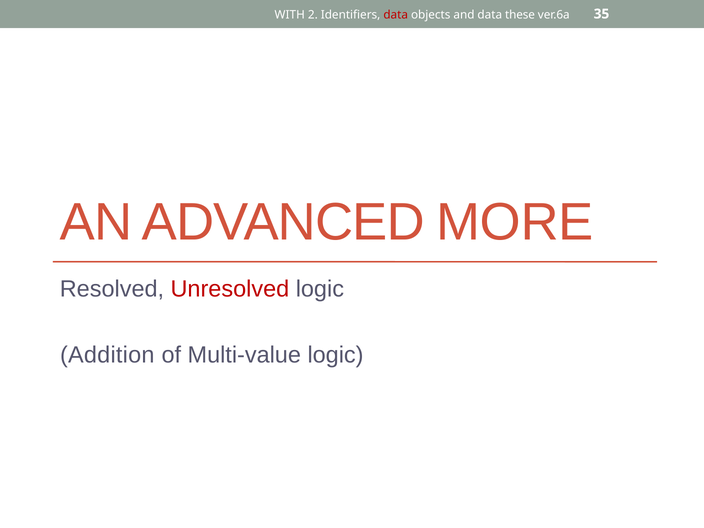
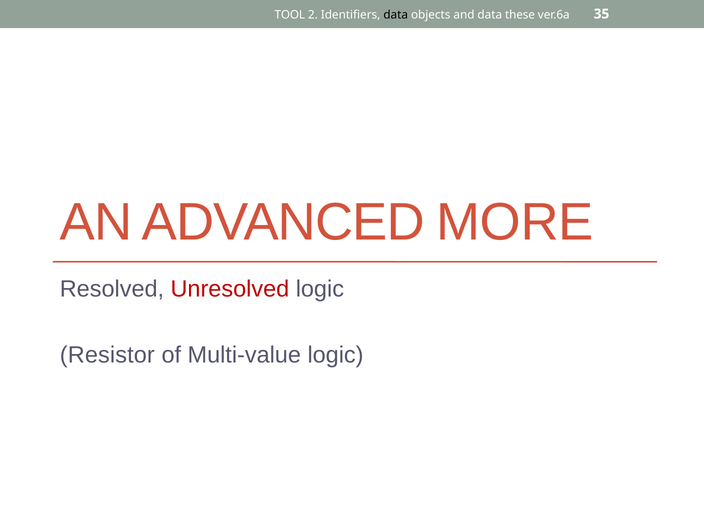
WITH: WITH -> TOOL
data at (396, 15) colour: red -> black
Addition: Addition -> Resistor
